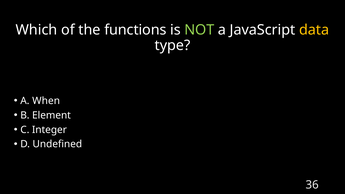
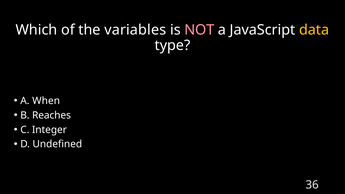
functions: functions -> variables
NOT colour: light green -> pink
Element: Element -> Reaches
